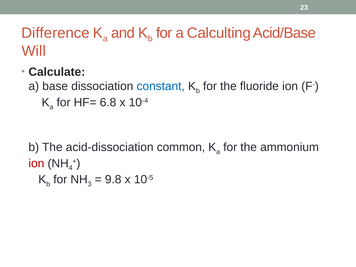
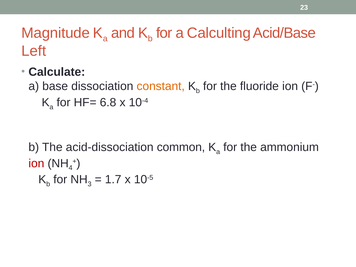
Difference: Difference -> Magnitude
Will: Will -> Left
constant colour: blue -> orange
9.8: 9.8 -> 1.7
